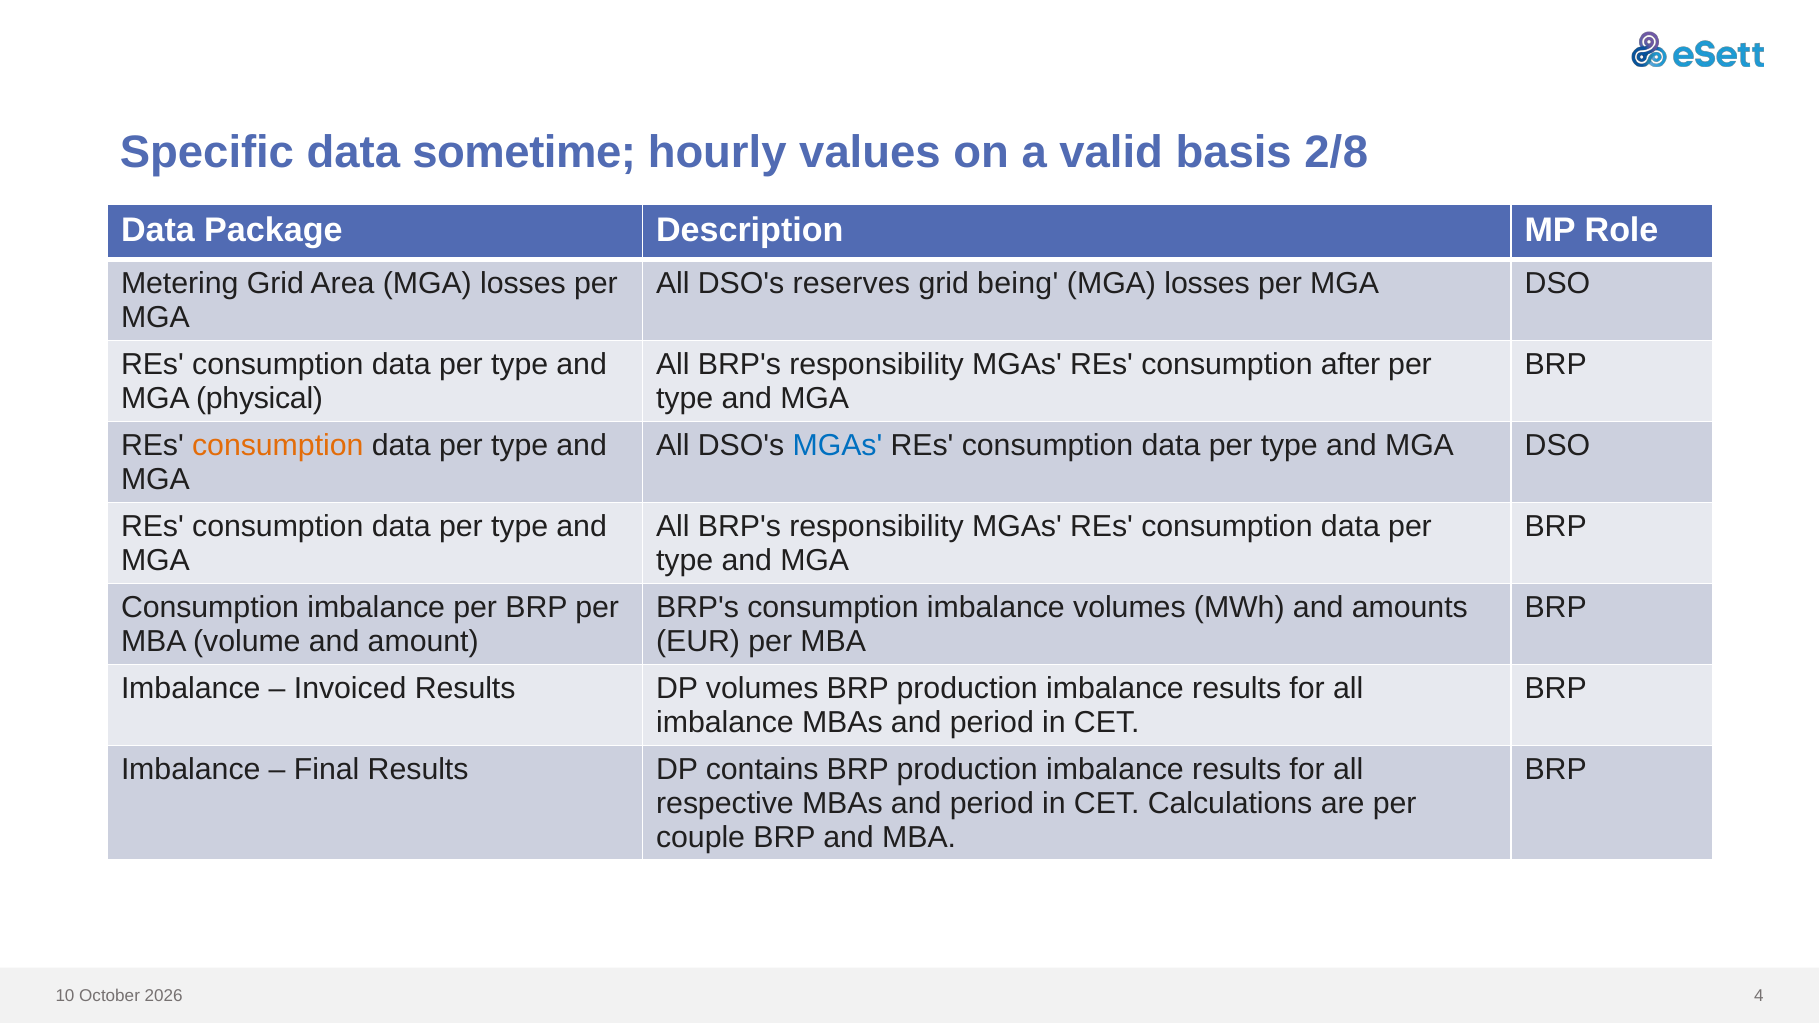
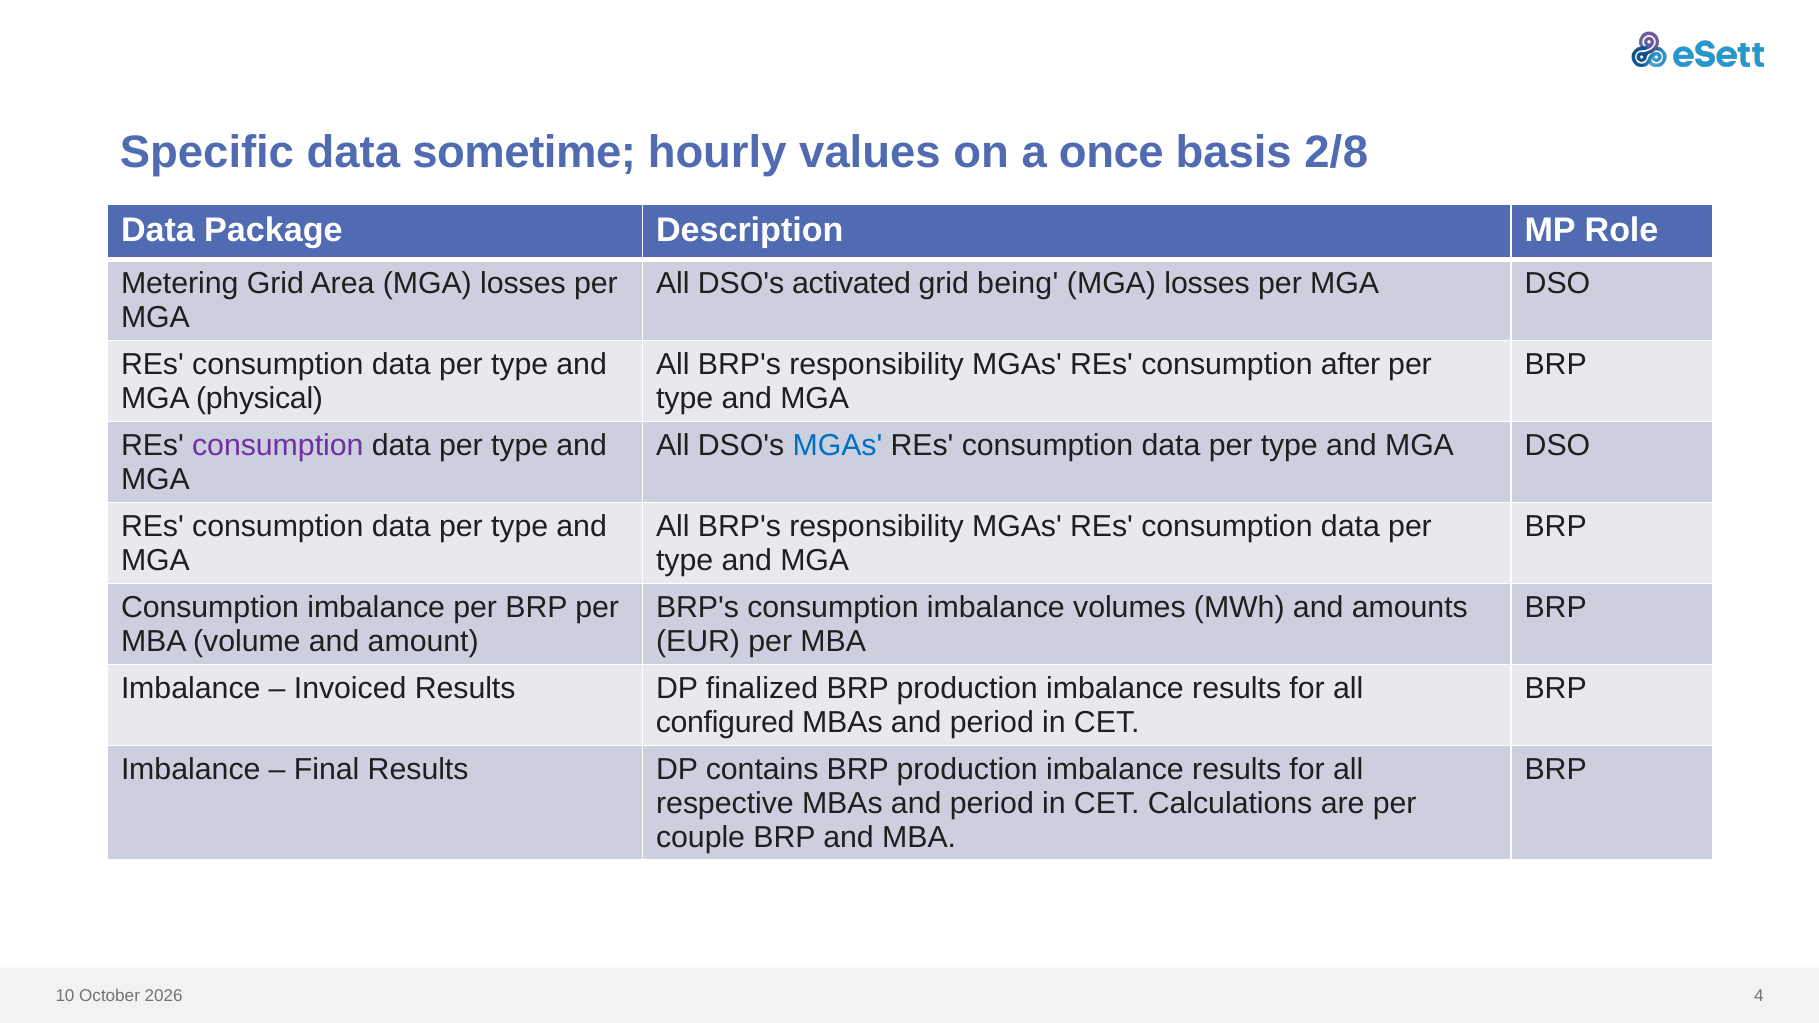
valid: valid -> once
reserves: reserves -> activated
consumption at (278, 446) colour: orange -> purple
DP volumes: volumes -> finalized
imbalance at (725, 722): imbalance -> configured
